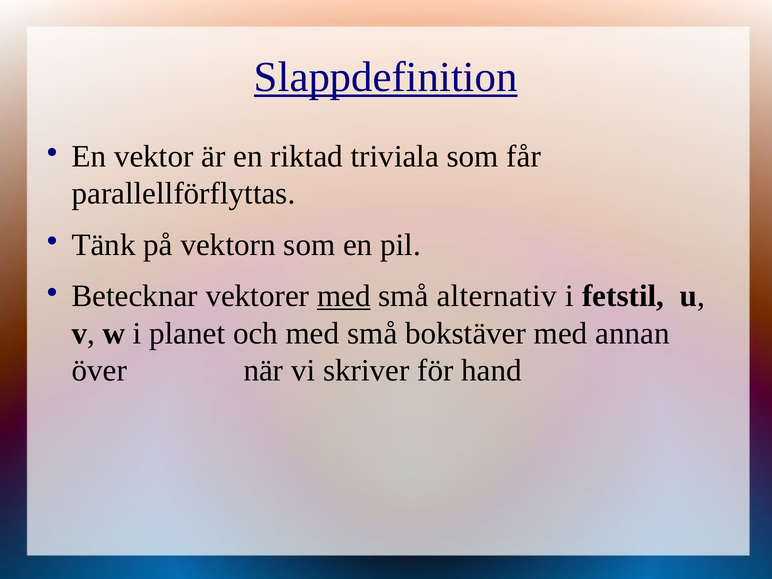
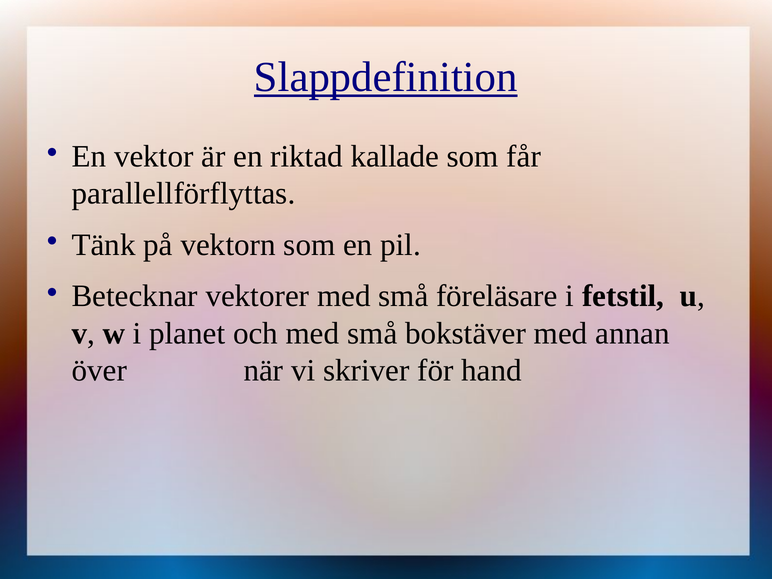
triviala: triviala -> kallade
med at (344, 296) underline: present -> none
alternativ: alternativ -> föreläsare
